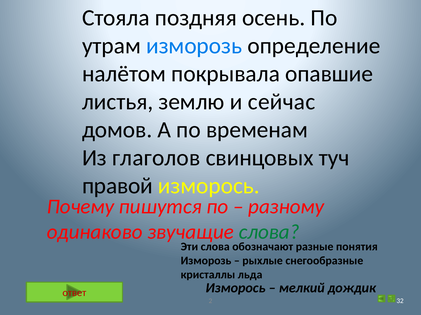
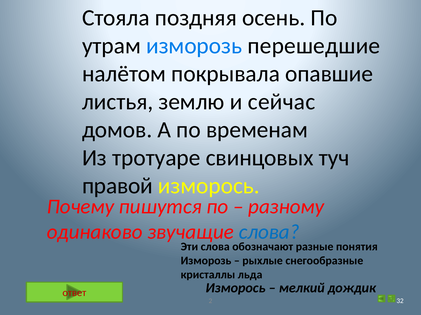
определение: определение -> перешедшие
глаголов: глаголов -> тротуаре
слова at (269, 232) colour: green -> blue
